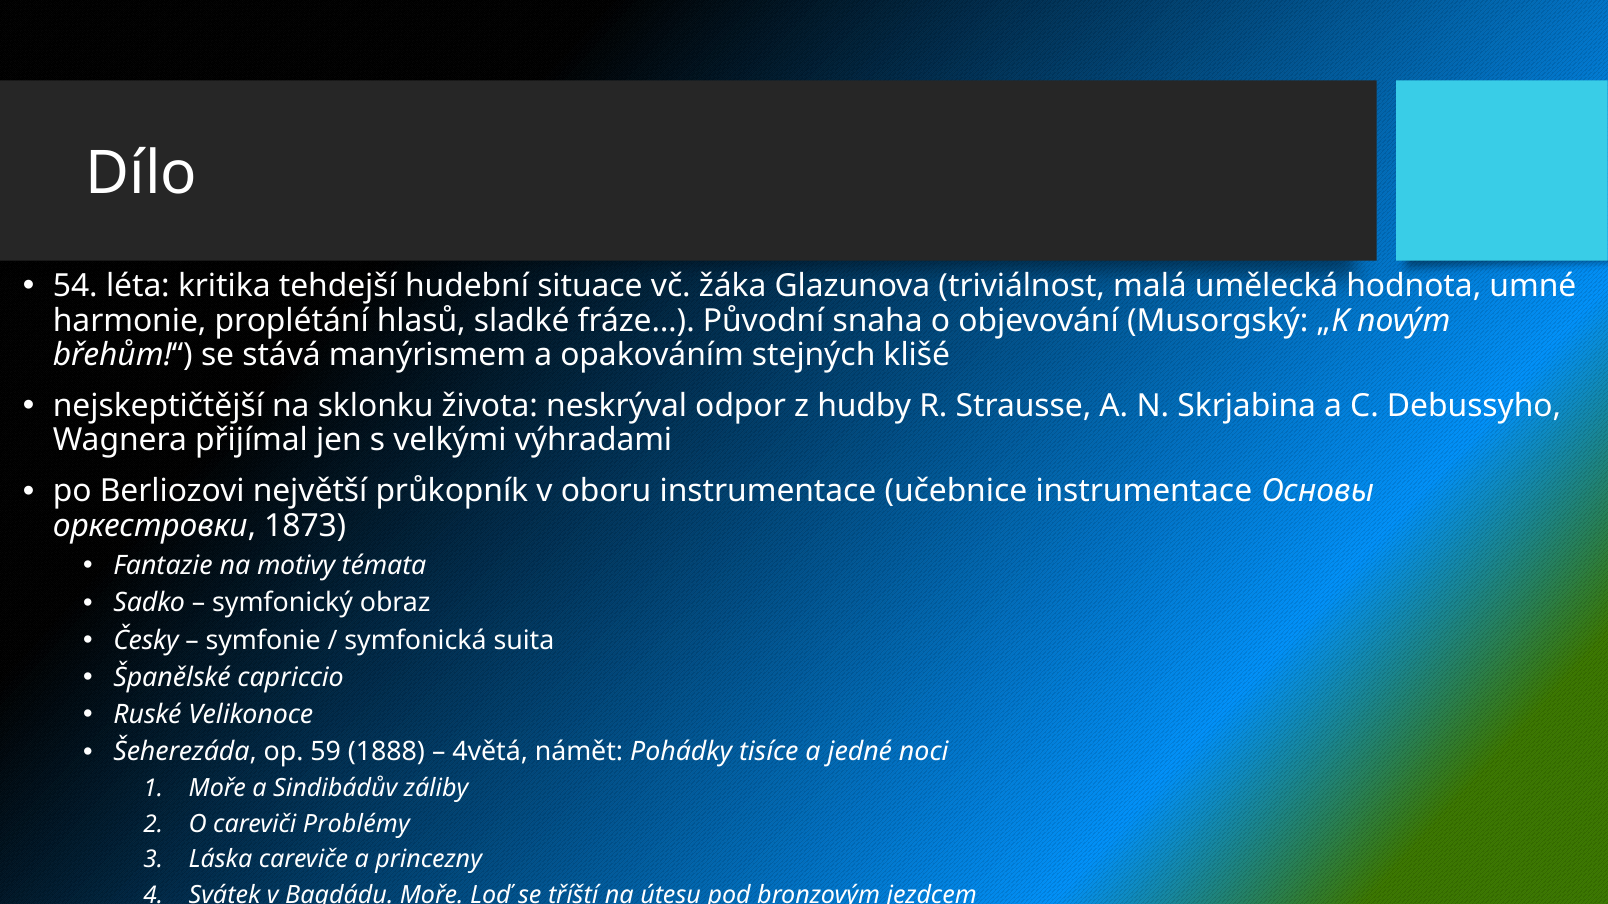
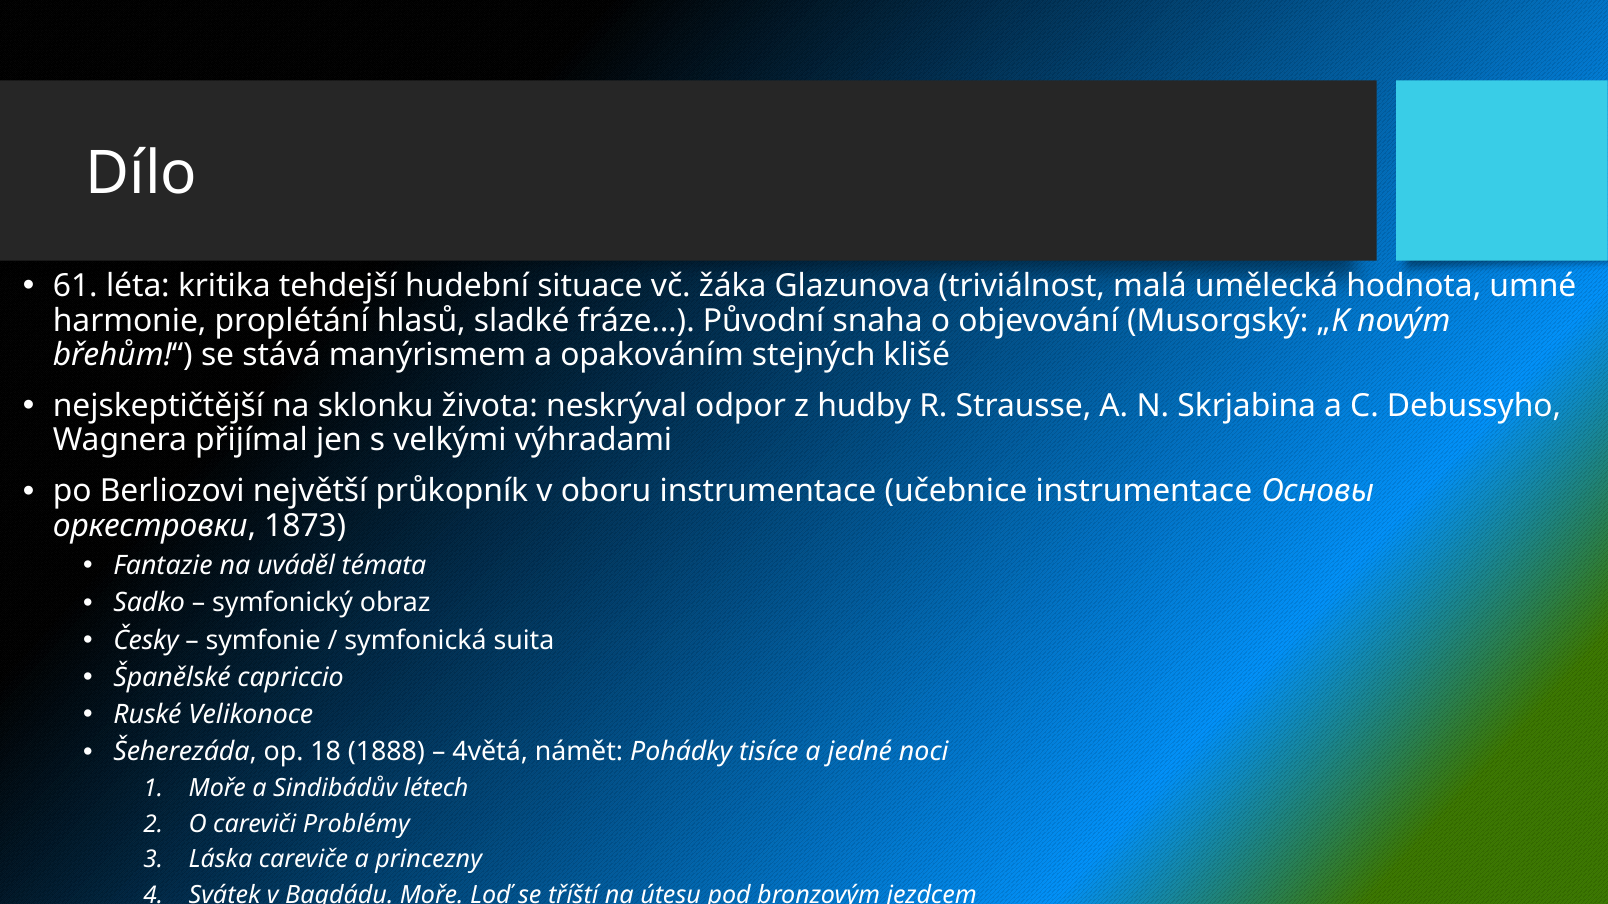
54: 54 -> 61
motivy: motivy -> uváděl
59: 59 -> 18
záliby: záliby -> létech
